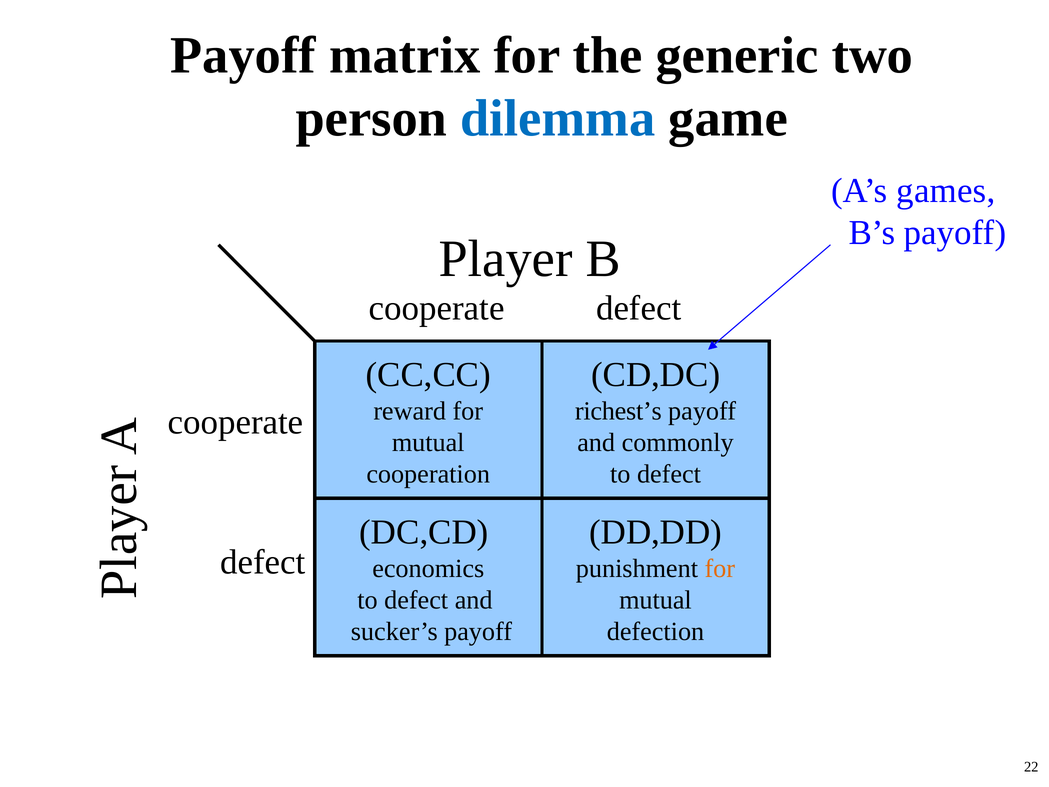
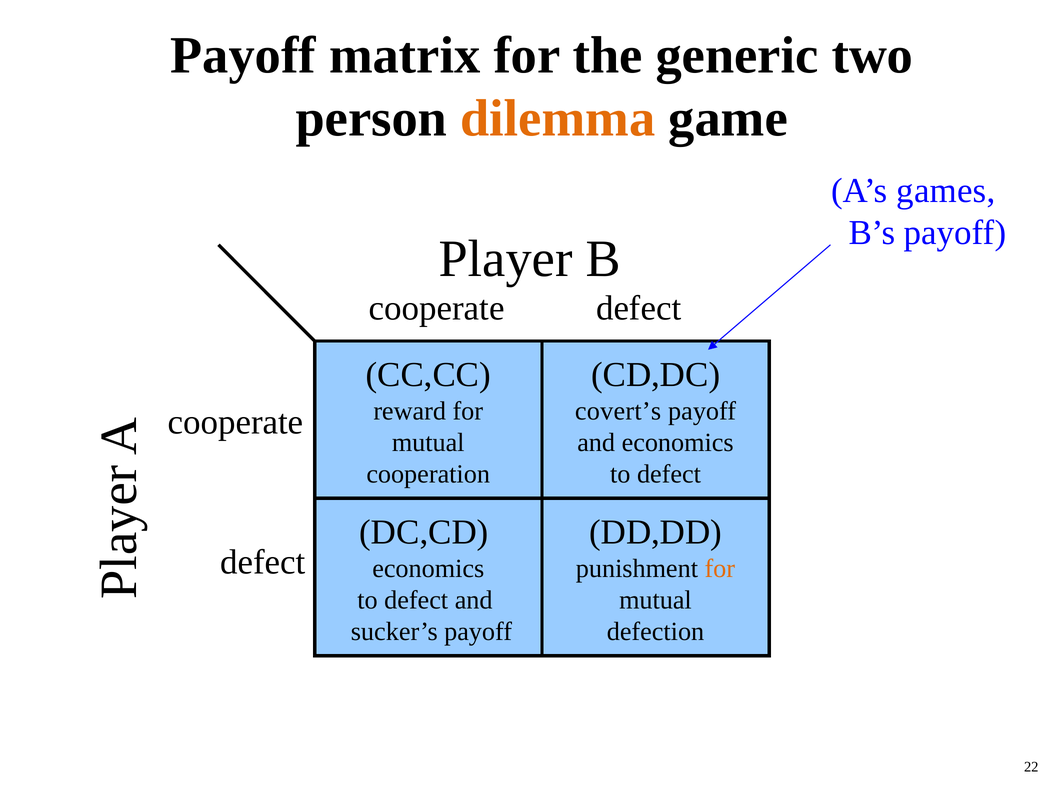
dilemma colour: blue -> orange
richest’s: richest’s -> covert’s
and commonly: commonly -> economics
